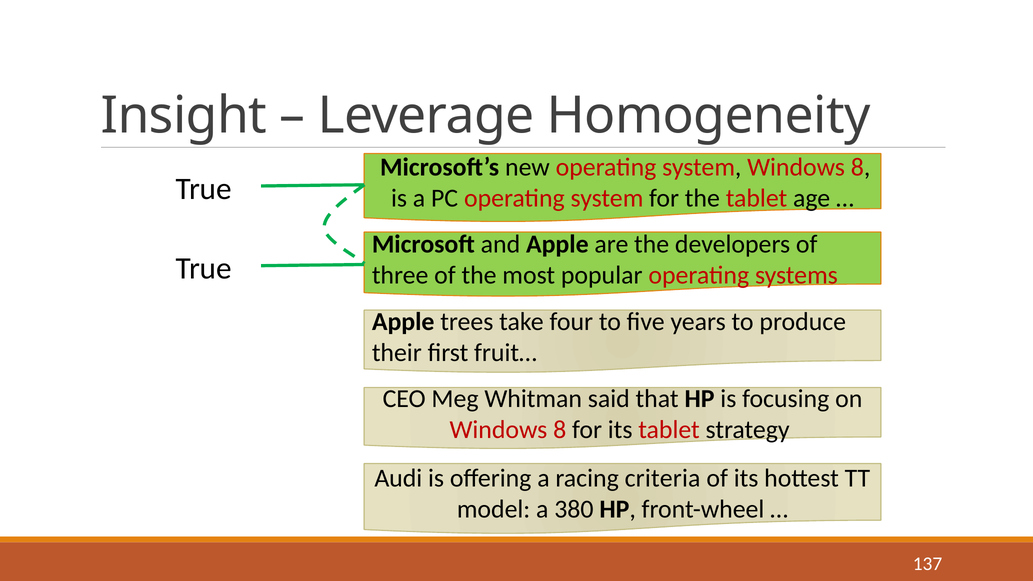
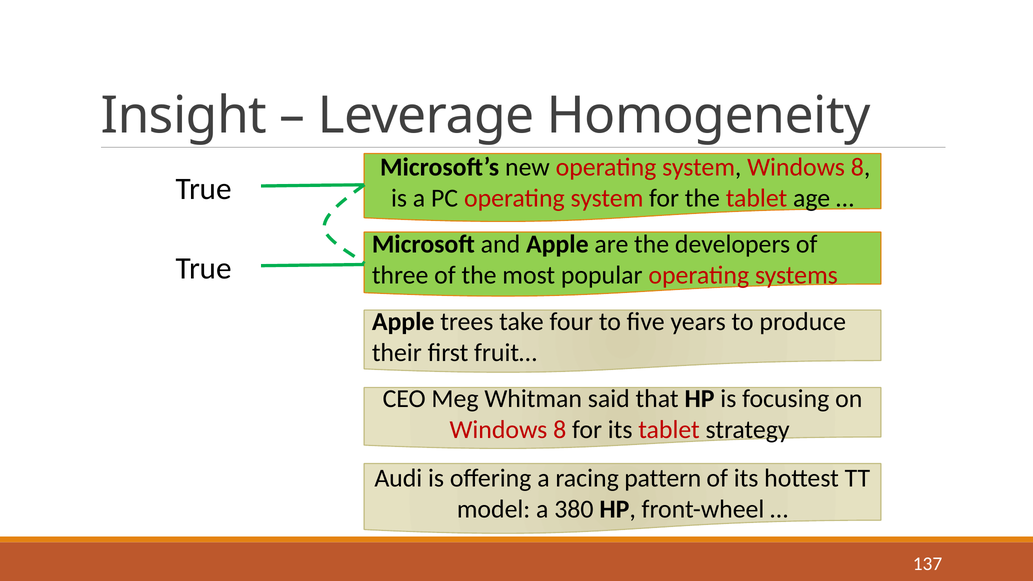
criteria: criteria -> pattern
